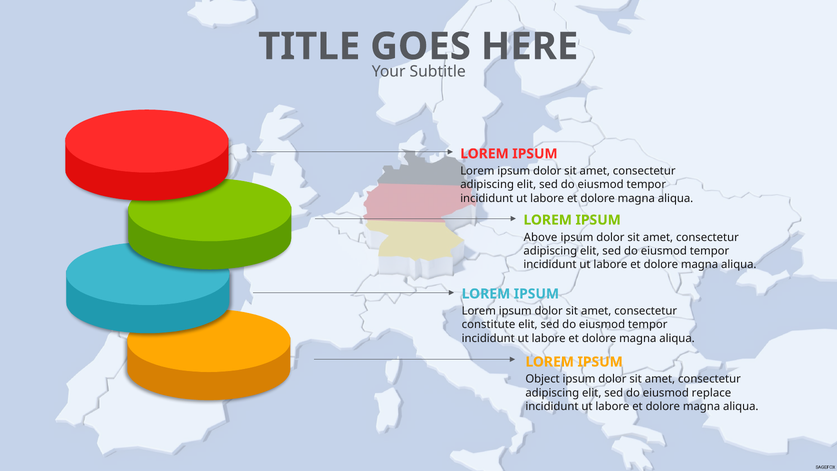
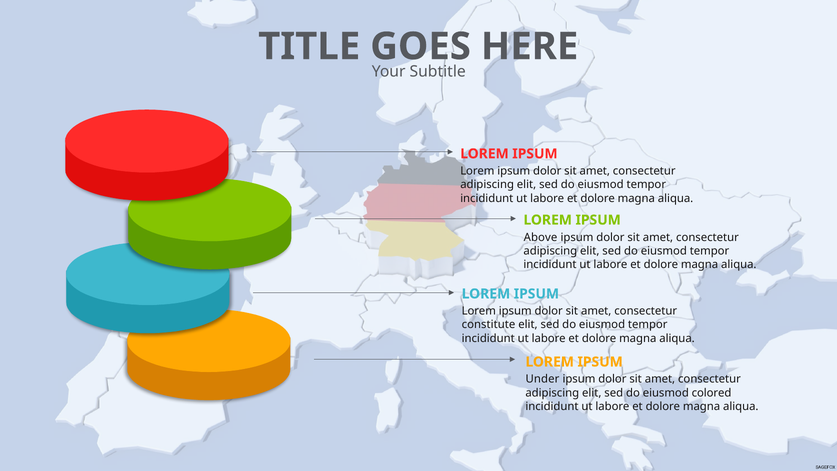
Object: Object -> Under
replace: replace -> colored
